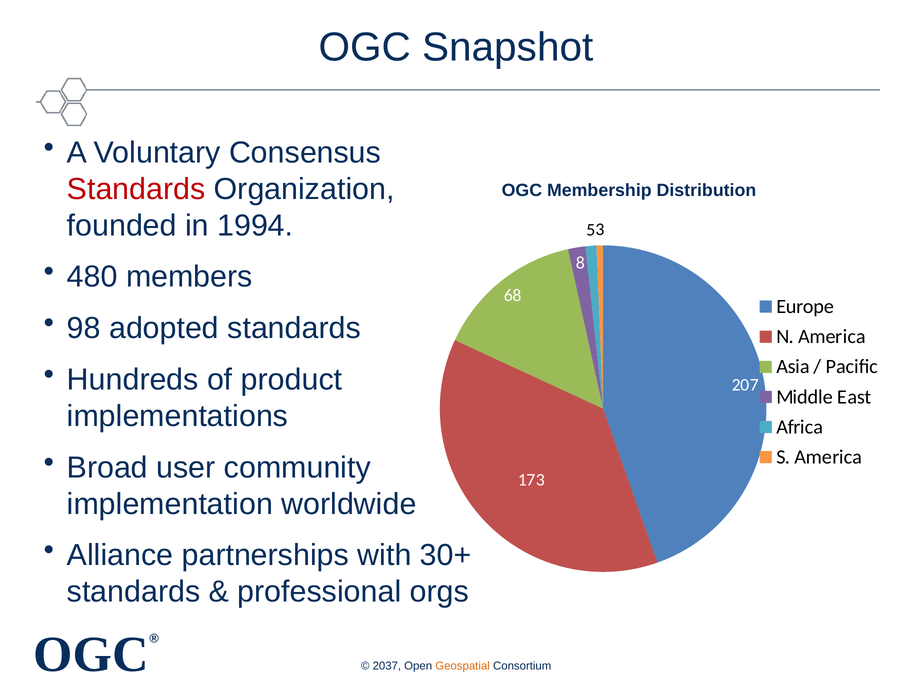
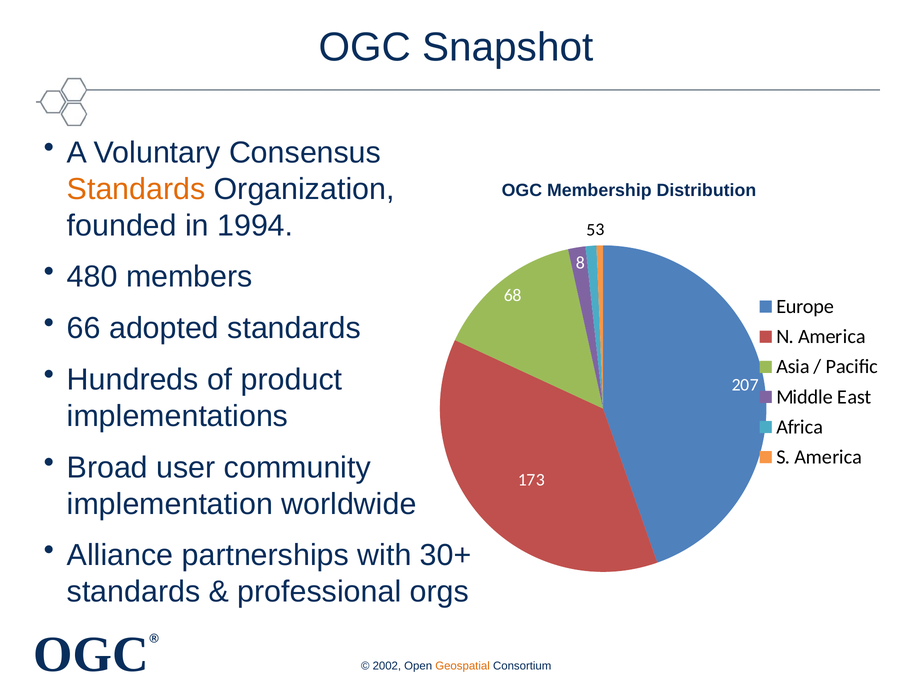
Standards at (136, 189) colour: red -> orange
98: 98 -> 66
2037: 2037 -> 2002
